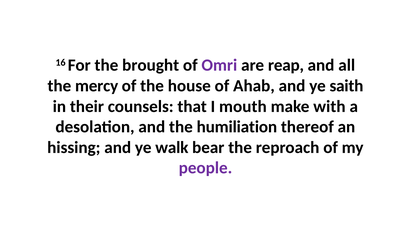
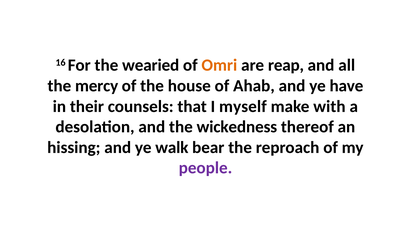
brought: brought -> wearied
Omri colour: purple -> orange
saith: saith -> have
mouth: mouth -> myself
humiliation: humiliation -> wickedness
